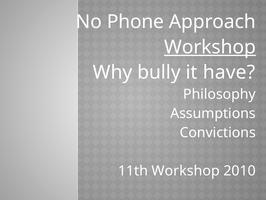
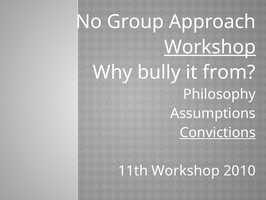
Phone: Phone -> Group
have: have -> from
Convictions underline: none -> present
